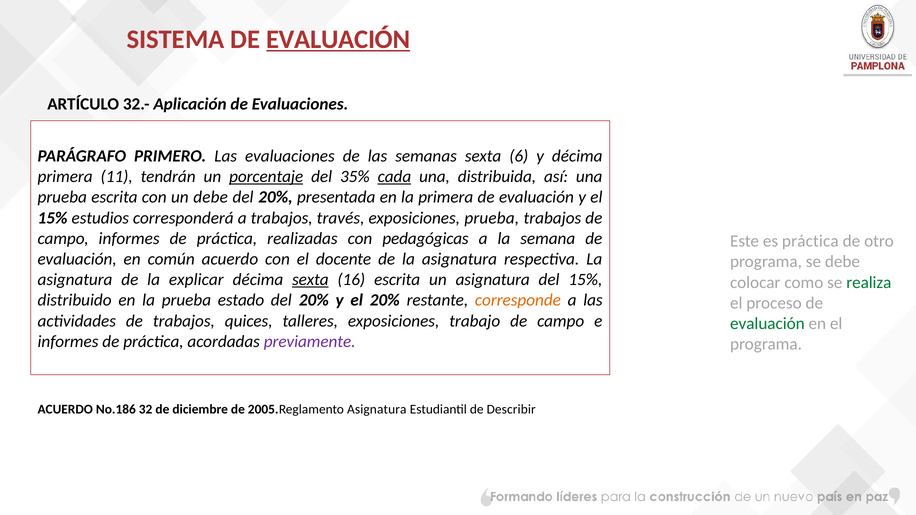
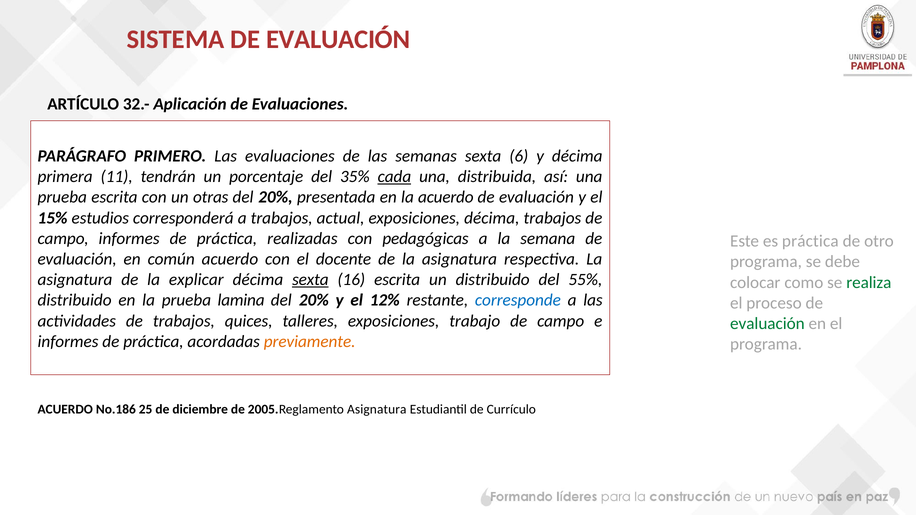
EVALUACIÓN at (338, 39) underline: present -> none
porcentaje underline: present -> none
un debe: debe -> otras
la primera: primera -> acuerdo
través: través -> actual
exposiciones prueba: prueba -> décima
un asignatura: asignatura -> distribuido
del 15%: 15% -> 55%
estado: estado -> lamina
el 20%: 20% -> 12%
corresponde colour: orange -> blue
previamente colour: purple -> orange
32: 32 -> 25
Describir: Describir -> Currículo
